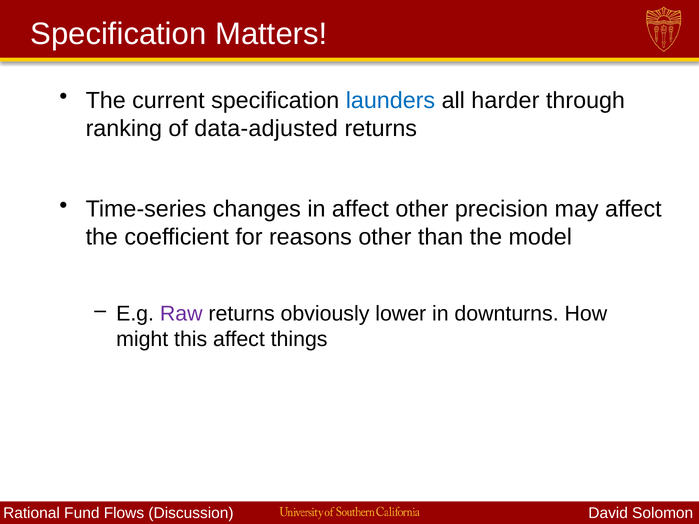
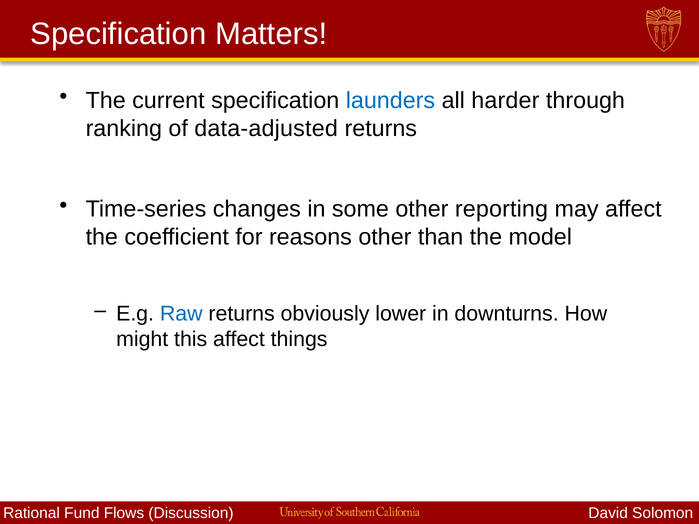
in affect: affect -> some
precision: precision -> reporting
Raw colour: purple -> blue
